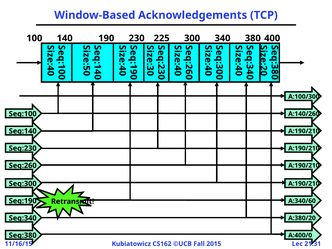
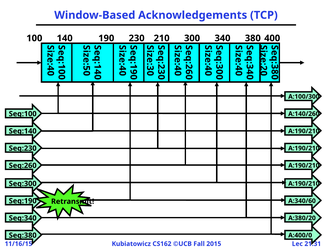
225: 225 -> 210
